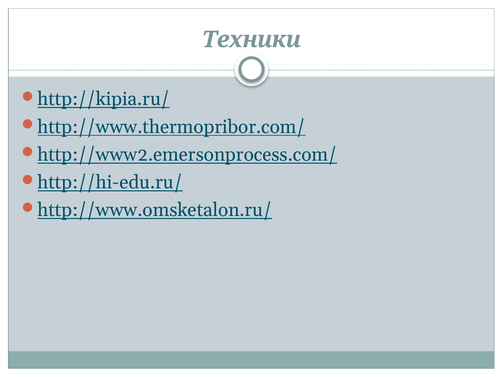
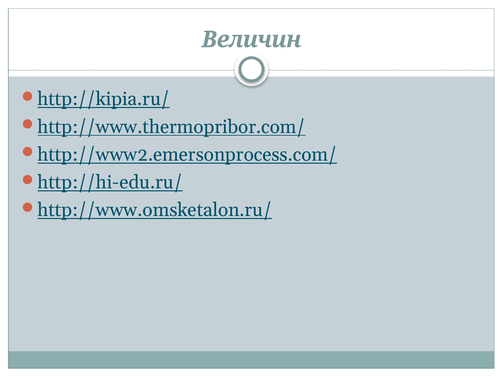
Техники: Техники -> Величин
